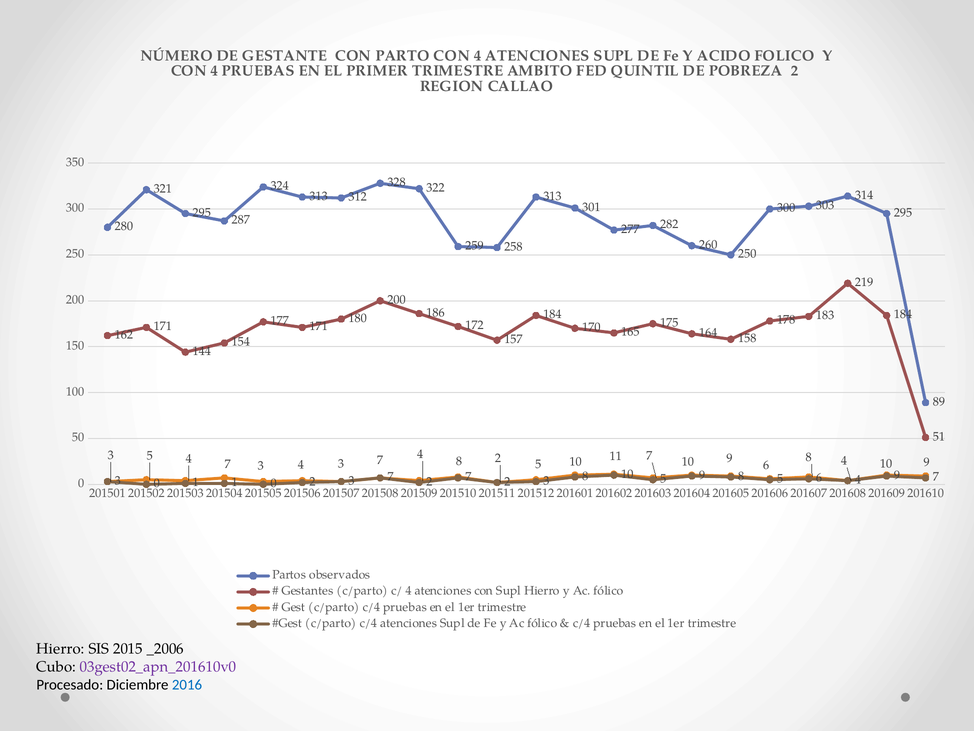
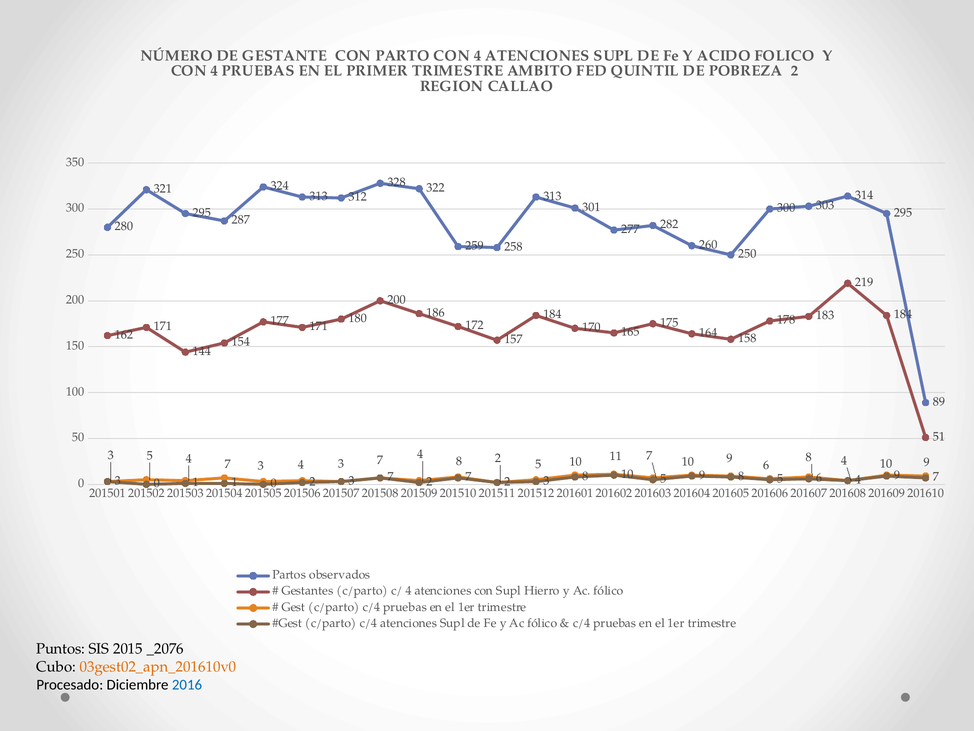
Hierro at (61, 648): Hierro -> Puntos
_2006: _2006 -> _2076
03gest02_apn_201610v0 colour: purple -> orange
